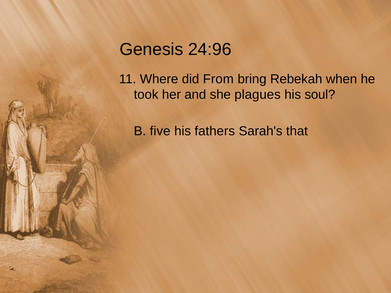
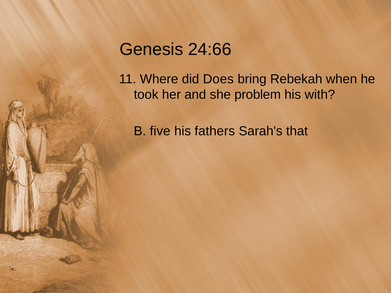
24:96: 24:96 -> 24:66
From: From -> Does
plagues: plagues -> problem
soul: soul -> with
